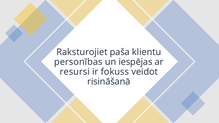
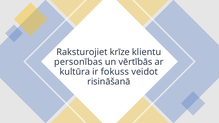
paša: paša -> krīze
iespējas: iespējas -> vērtībās
resursi: resursi -> kultūra
